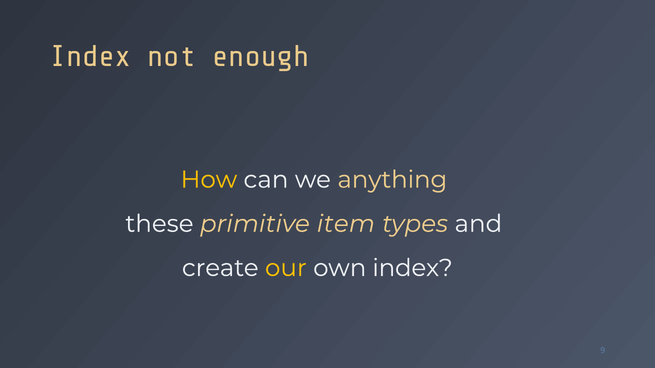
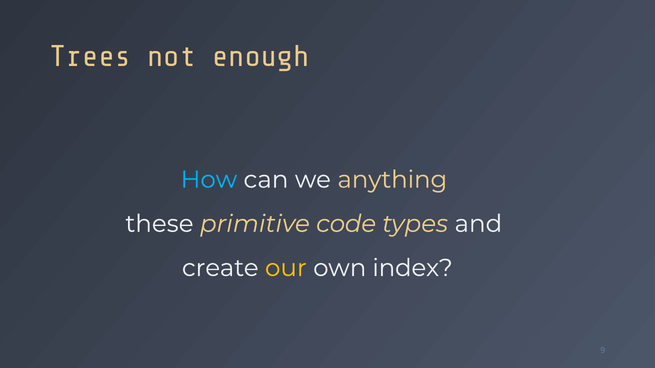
Index at (90, 56): Index -> Trees
How colour: yellow -> light blue
item: item -> code
